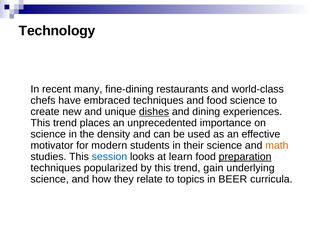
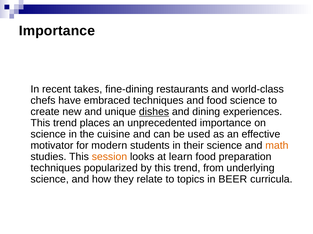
Technology at (57, 31): Technology -> Importance
many: many -> takes
density: density -> cuisine
session colour: blue -> orange
preparation underline: present -> none
gain: gain -> from
